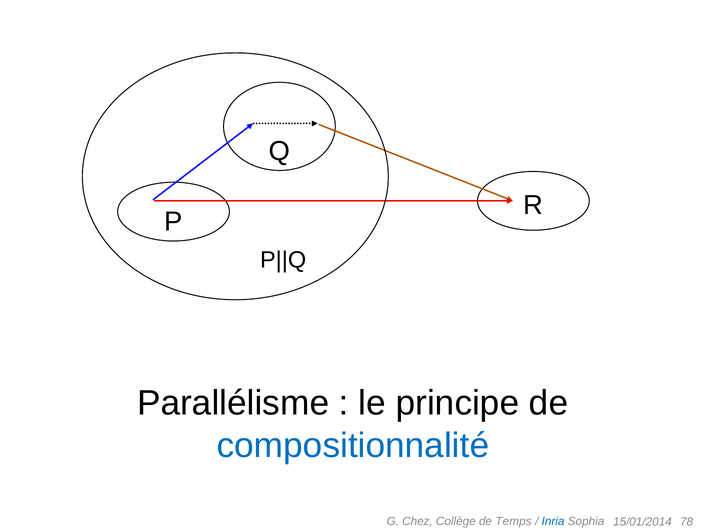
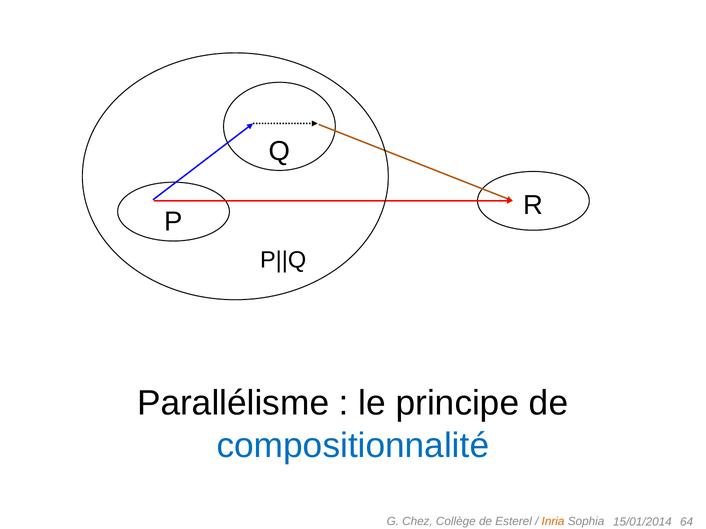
Temps: Temps -> Esterel
Inria colour: blue -> orange
78: 78 -> 64
